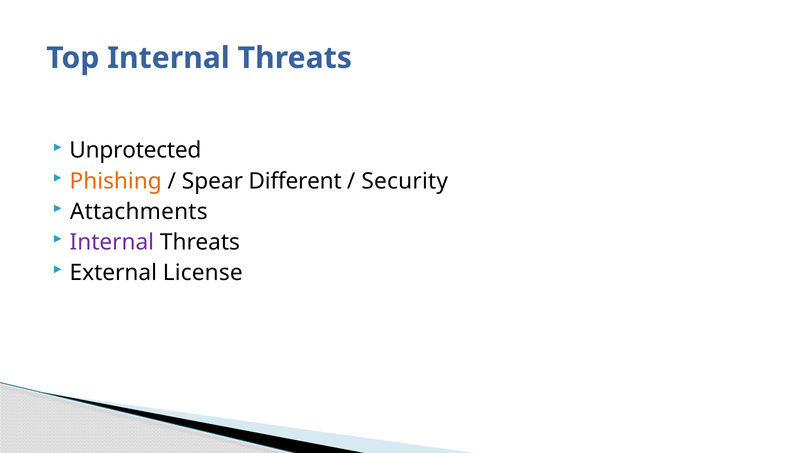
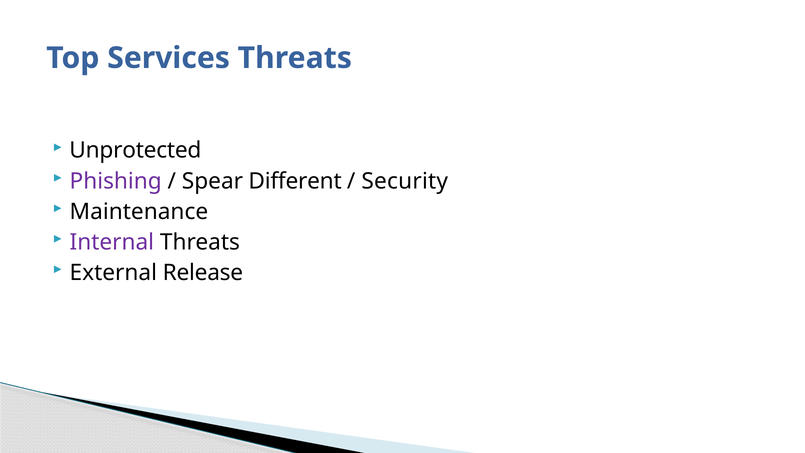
Top Internal: Internal -> Services
Phishing colour: orange -> purple
Attachments: Attachments -> Maintenance
License: License -> Release
